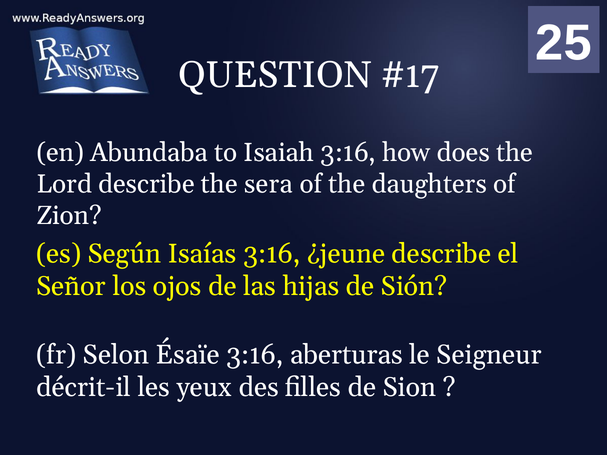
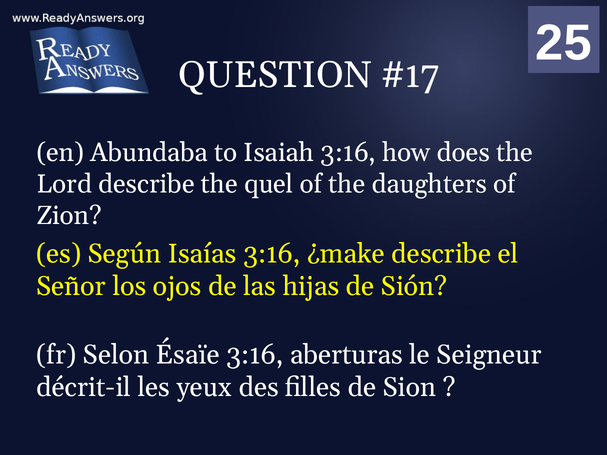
sera: sera -> quel
¿jeune: ¿jeune -> ¿make
